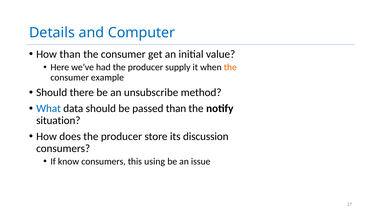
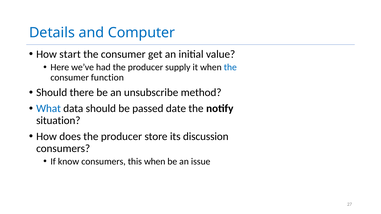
How than: than -> start
the at (230, 67) colour: orange -> blue
example: example -> function
passed than: than -> date
this using: using -> when
